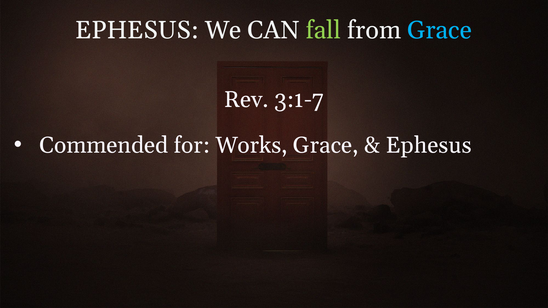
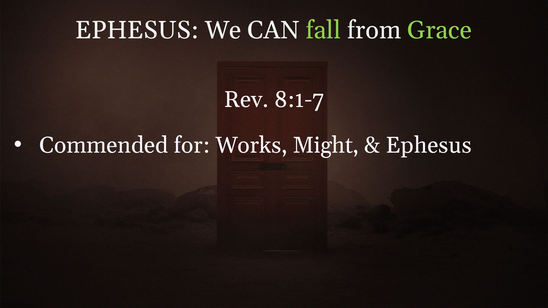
Grace at (439, 30) colour: light blue -> light green
3:1-7: 3:1-7 -> 8:1-7
Works Grace: Grace -> Might
